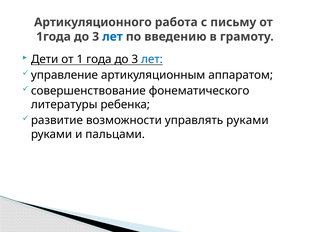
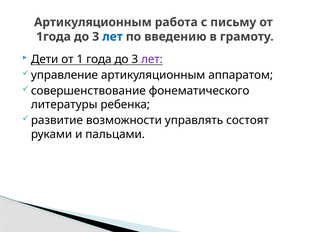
Артикуляционного at (93, 22): Артикуляционного -> Артикуляционным
лет at (152, 60) colour: blue -> purple
управлять руками: руками -> состоят
